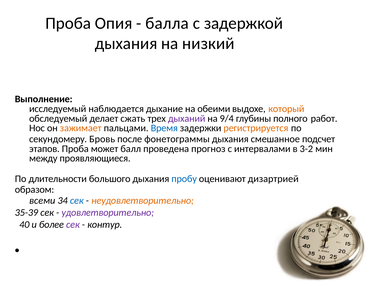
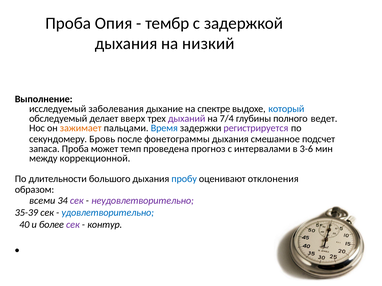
балла: балла -> тембр
наблюдается: наблюдается -> заболевания
обеими: обеими -> спектре
который colour: orange -> blue
сжать: сжать -> вверх
9/4: 9/4 -> 7/4
работ: работ -> ведет
регистрируется colour: orange -> purple
этапов: этапов -> запаса
балл: балл -> темп
3-2: 3-2 -> 3-6
проявляющиеся: проявляющиеся -> коррекционной
дизартрией: дизартрией -> отклонения
сек at (77, 201) colour: blue -> purple
неудовлетворительно colour: orange -> purple
удовлетворительно colour: purple -> blue
